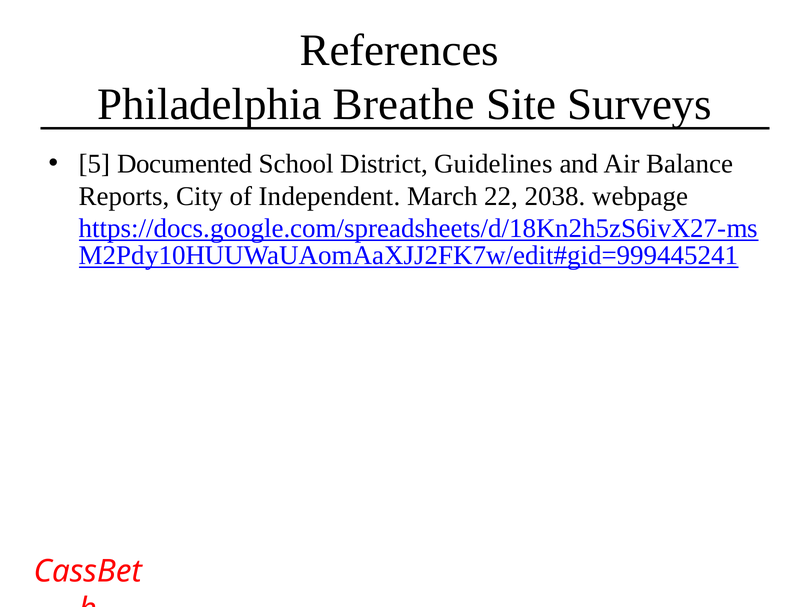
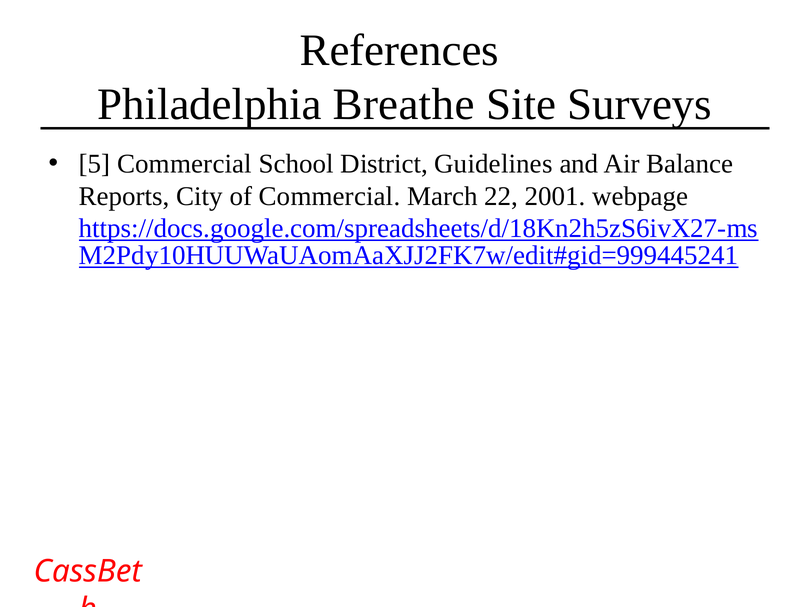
5 Documented: Documented -> Commercial
of Independent: Independent -> Commercial
2038: 2038 -> 2001
